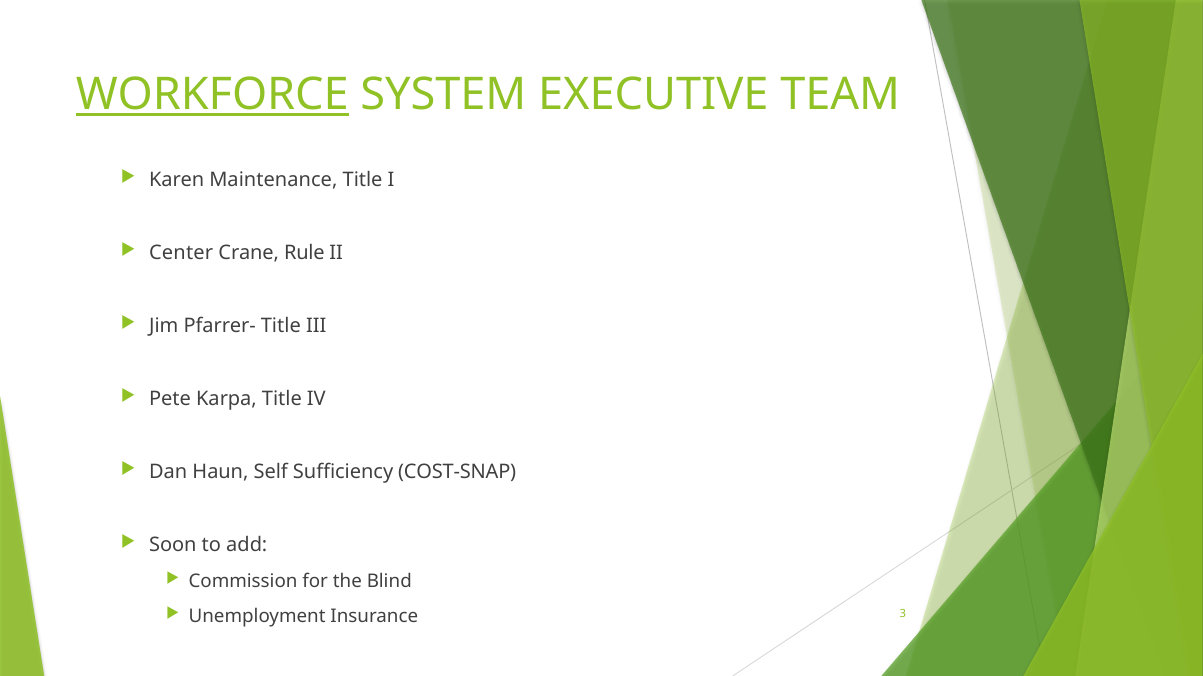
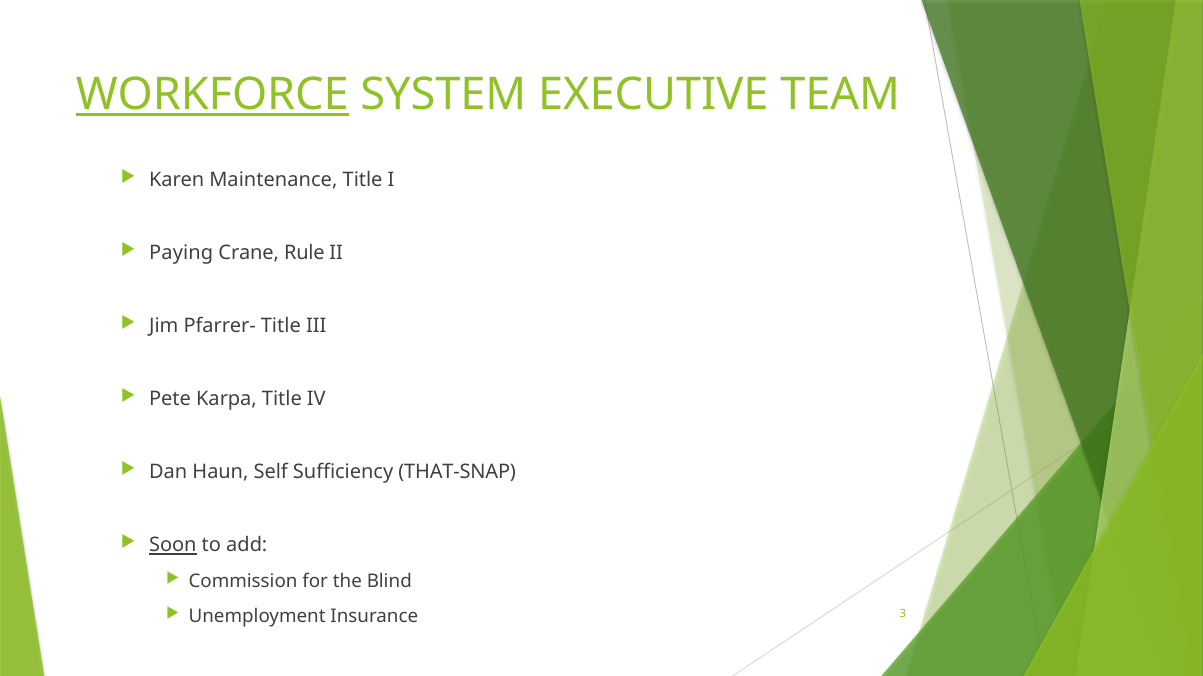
Center: Center -> Paying
COST-SNAP: COST-SNAP -> THAT-SNAP
Soon underline: none -> present
